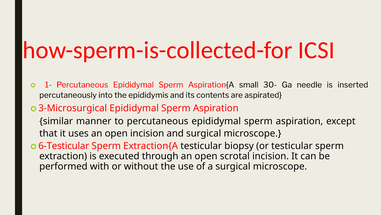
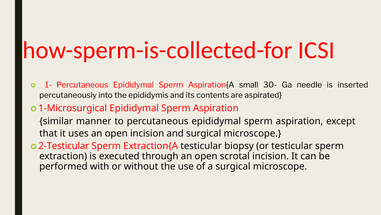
3-Microsurgical: 3-Microsurgical -> 1-Microsurgical
6-Testicular: 6-Testicular -> 2-Testicular
